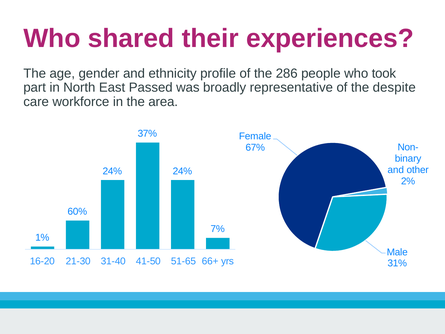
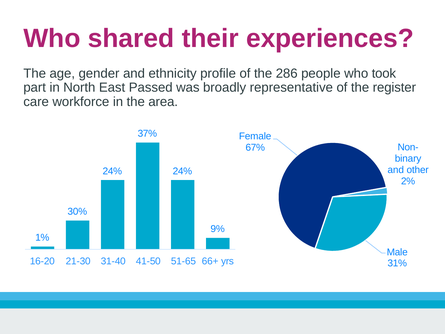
despite: despite -> register
60%: 60% -> 30%
7%: 7% -> 9%
